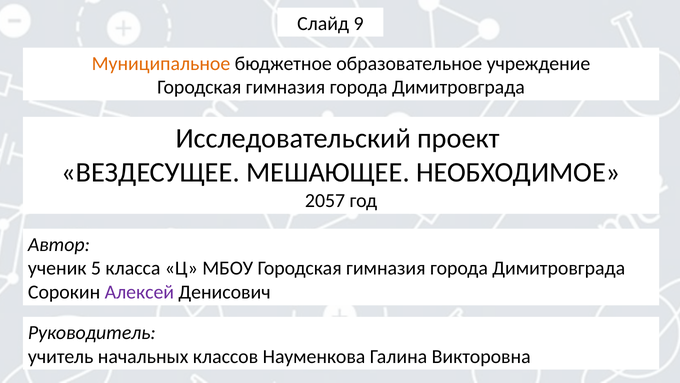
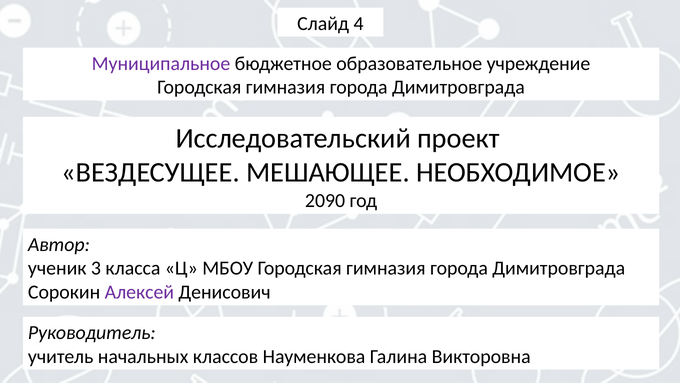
9: 9 -> 4
Муниципальное colour: orange -> purple
2057: 2057 -> 2090
5: 5 -> 3
